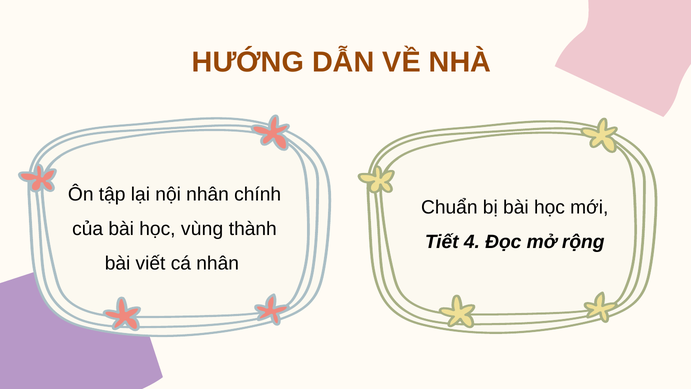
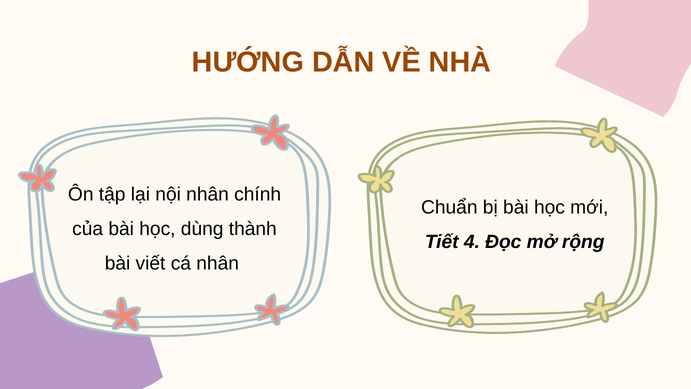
vùng: vùng -> dùng
